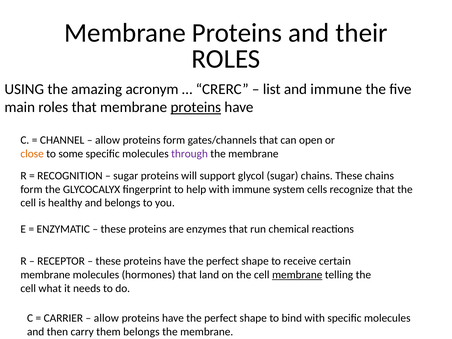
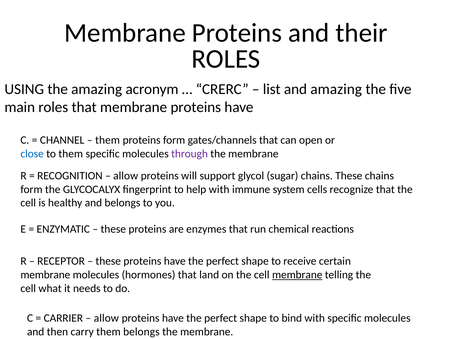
and immune: immune -> amazing
proteins at (196, 107) underline: present -> none
allow at (108, 140): allow -> them
close colour: orange -> blue
to some: some -> them
sugar at (126, 176): sugar -> allow
